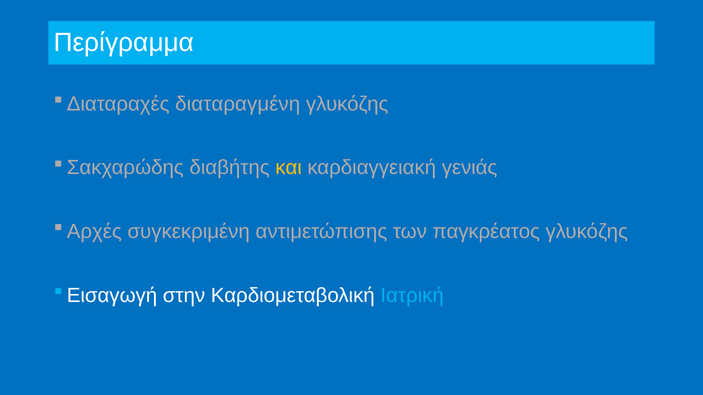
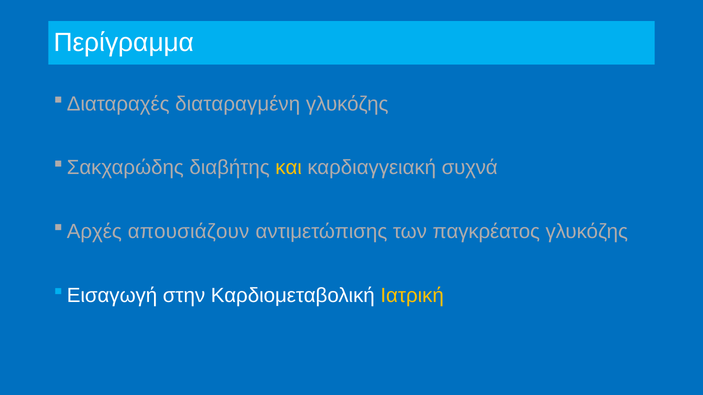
γενιάς: γενιάς -> συχνά
συγκεκριμένη: συγκεκριμένη -> απουσιάζουν
Ιατρική colour: light blue -> yellow
